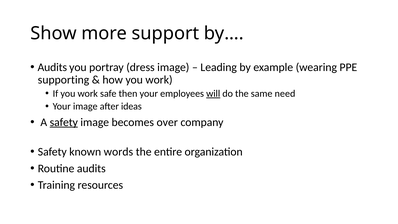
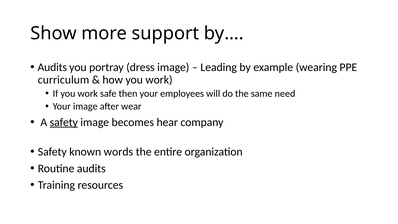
supporting: supporting -> curriculum
will underline: present -> none
ideas: ideas -> wear
over: over -> hear
